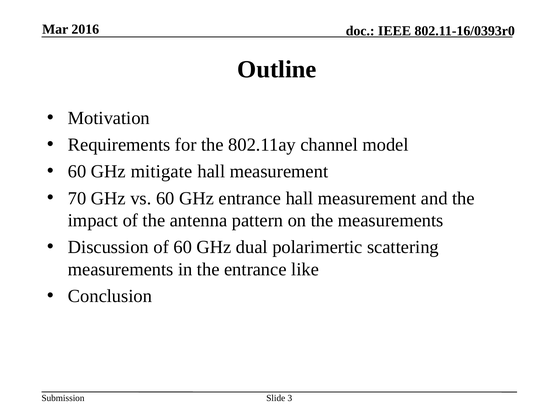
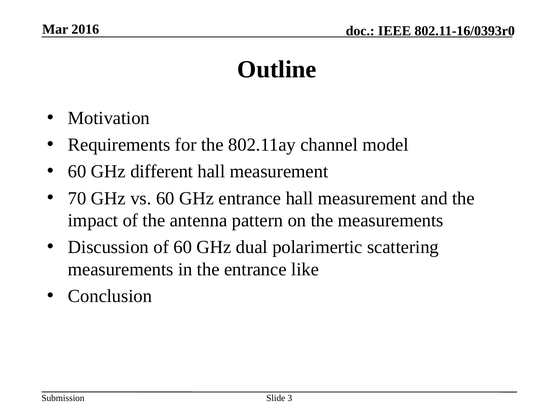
mitigate: mitigate -> different
